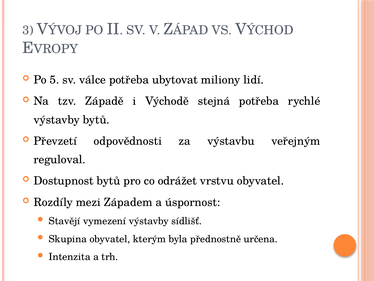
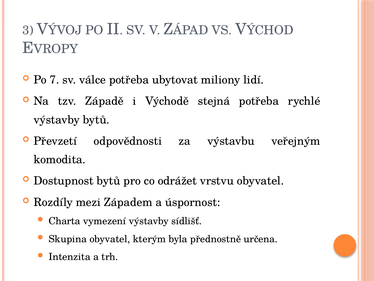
5: 5 -> 7
reguloval: reguloval -> komodita
Stavějí: Stavějí -> Charta
